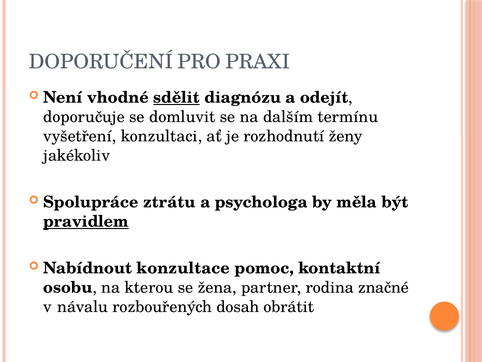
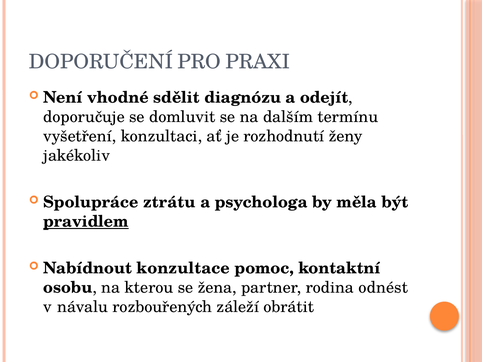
sdělit underline: present -> none
značné: značné -> odnést
dosah: dosah -> záleží
